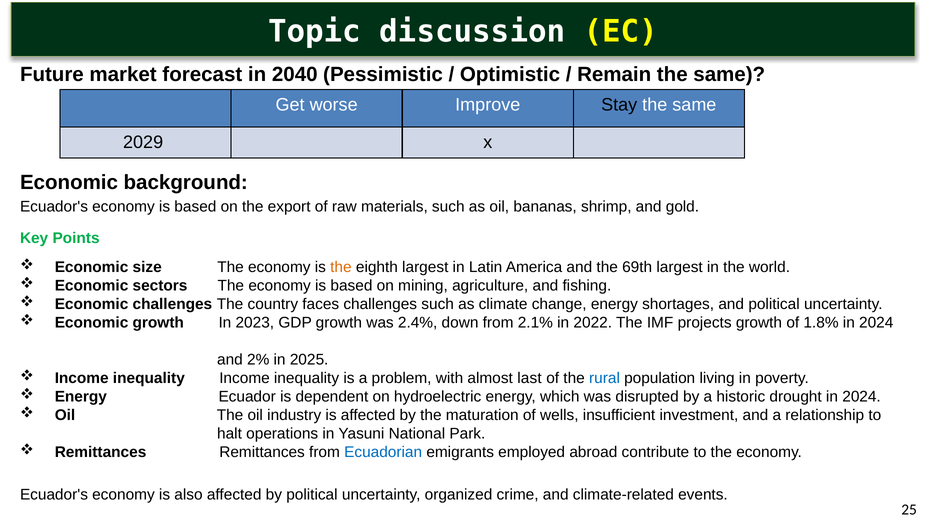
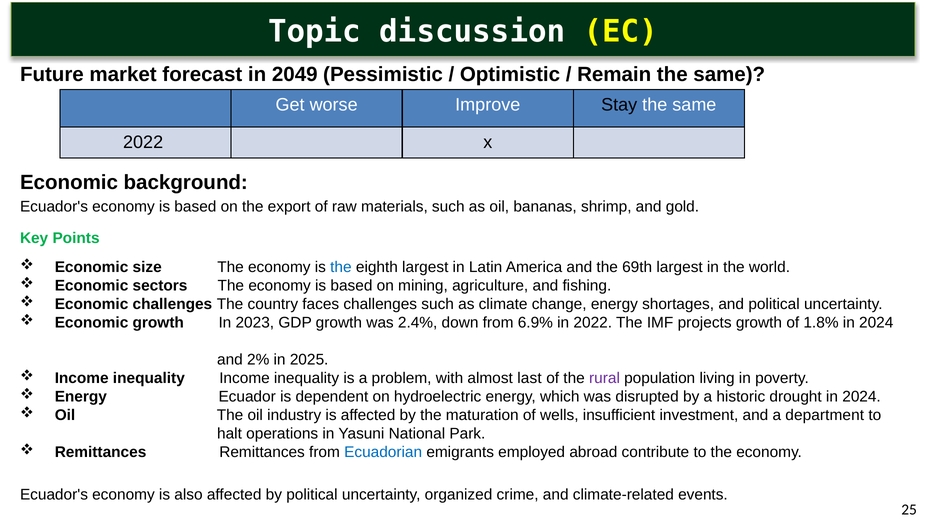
2040: 2040 -> 2049
2029 at (143, 142): 2029 -> 2022
the at (341, 267) colour: orange -> blue
2.1%: 2.1% -> 6.9%
rural colour: blue -> purple
relationship: relationship -> department
